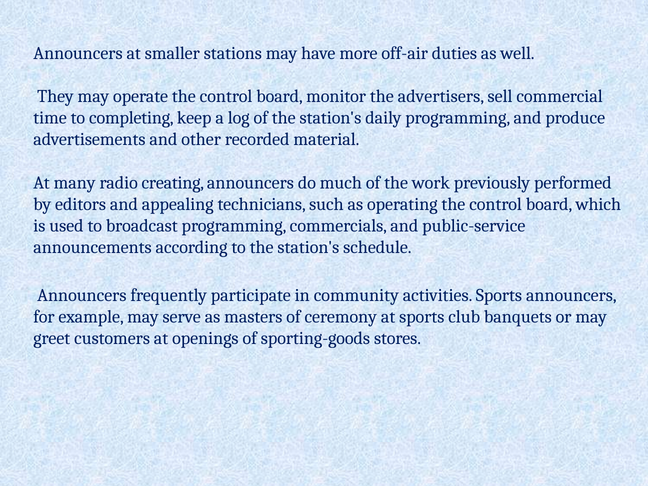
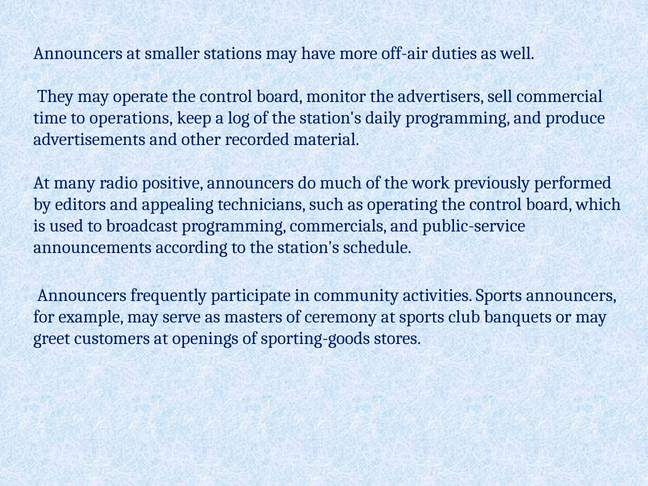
completing: completing -> operations
creating: creating -> positive
